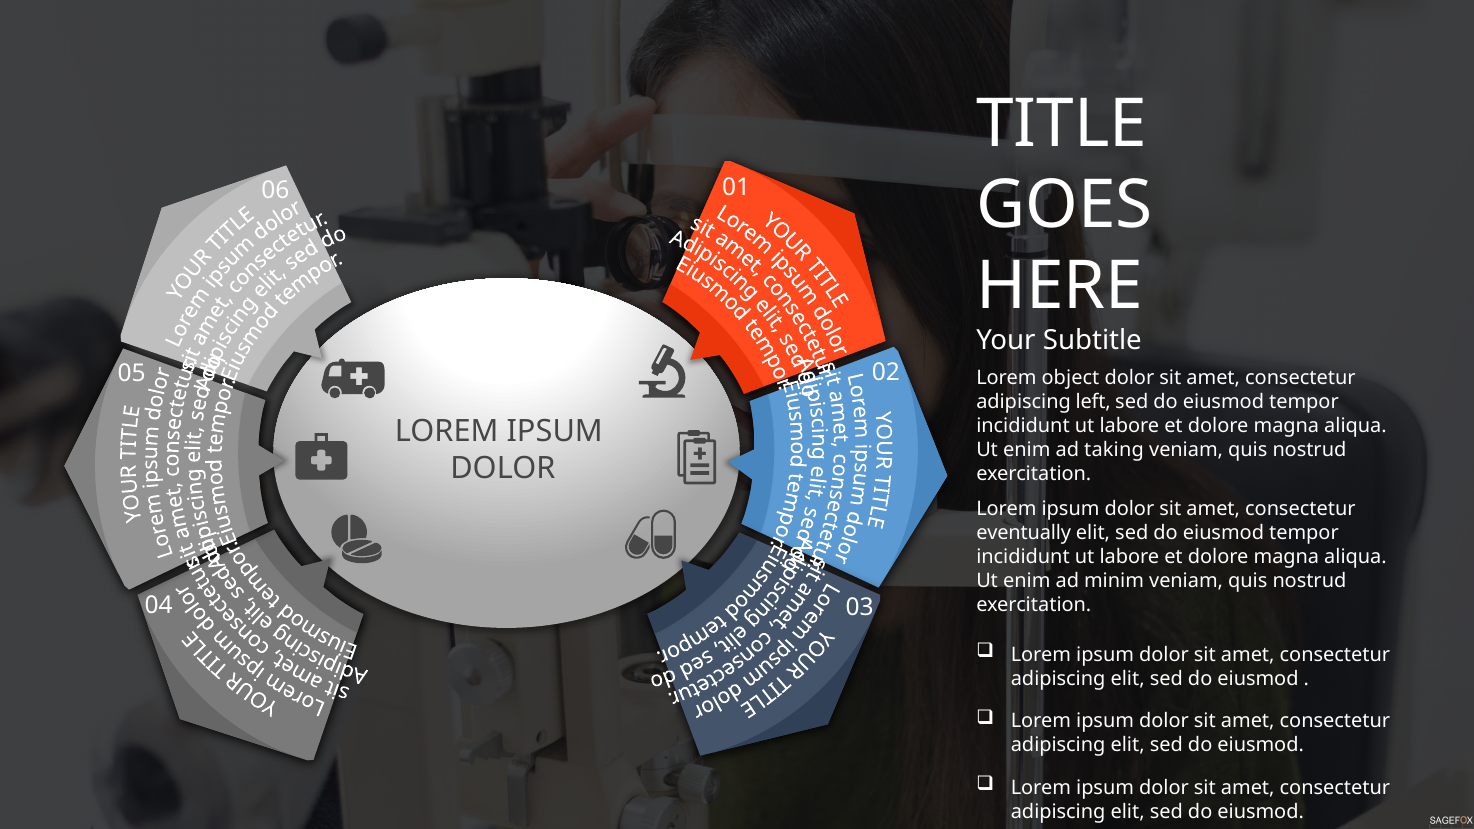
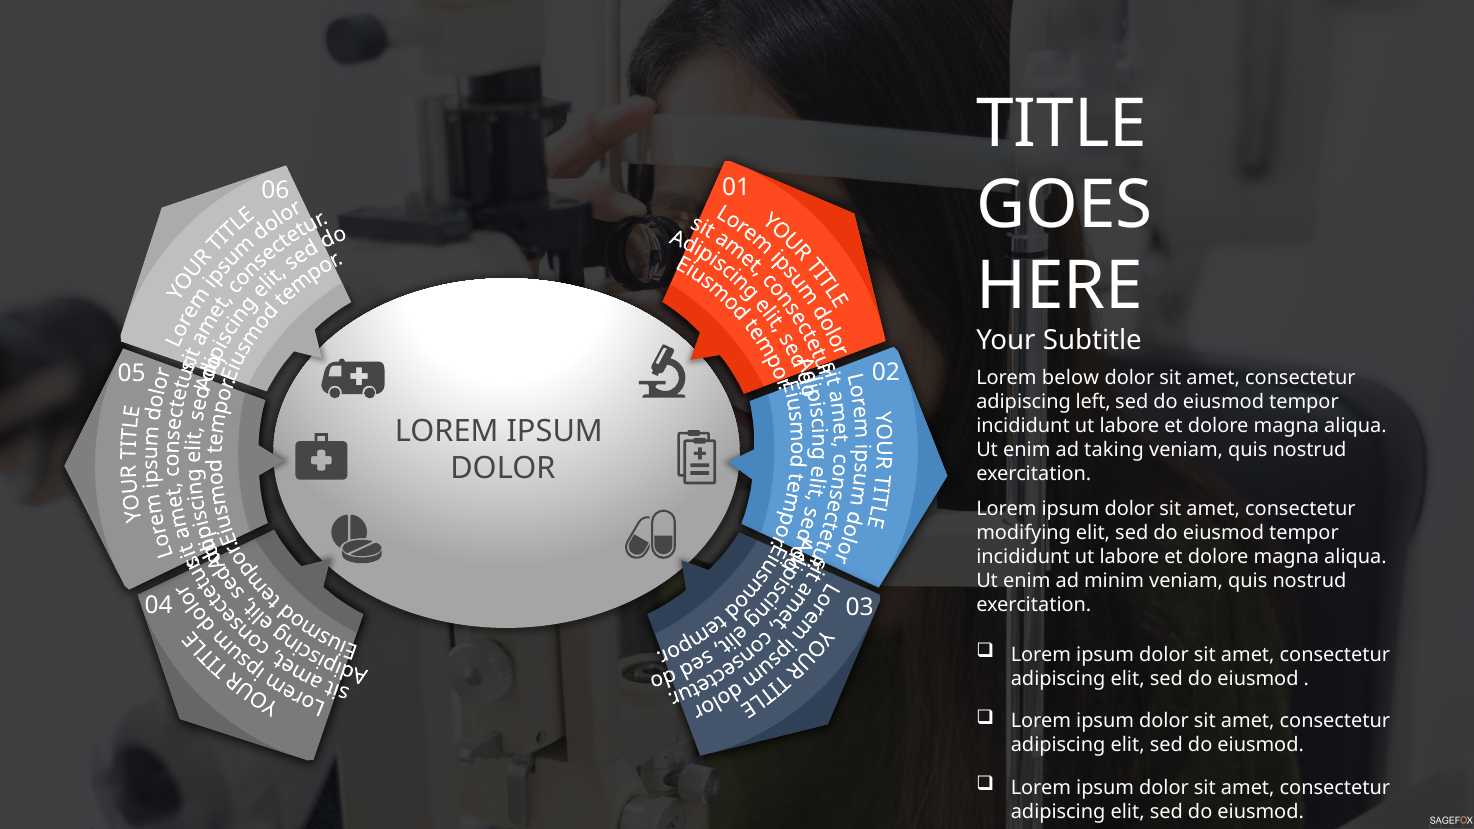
object: object -> below
eventually: eventually -> modifying
